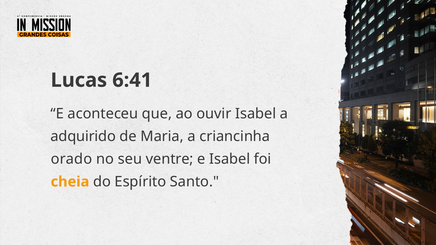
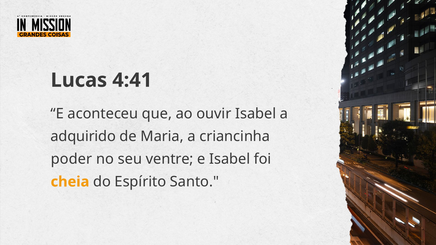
6:41: 6:41 -> 4:41
orado: orado -> poder
